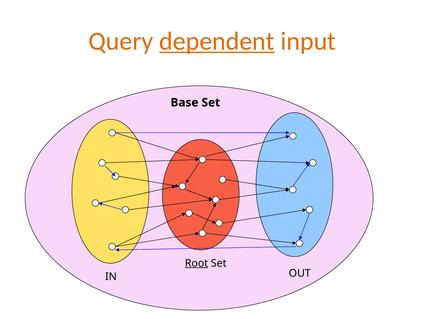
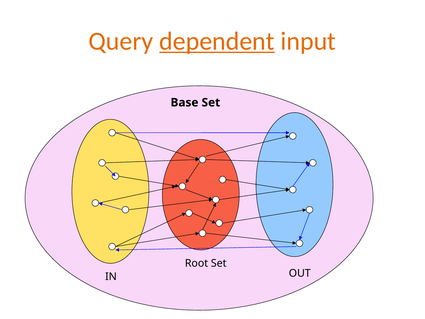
Root underline: present -> none
